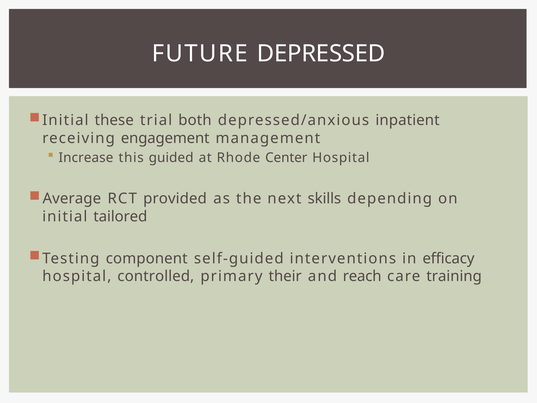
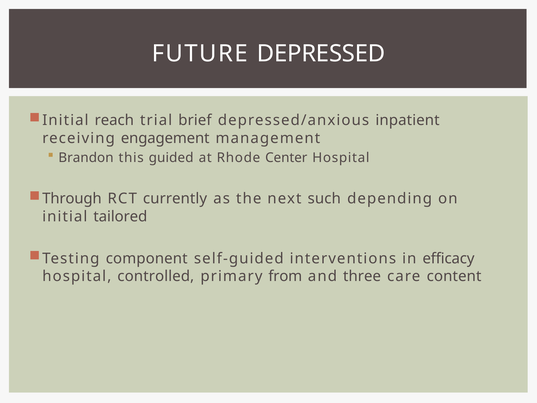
these: these -> reach
both: both -> brief
Increase: Increase -> Brandon
Average: Average -> Through
provided: provided -> currently
skills: skills -> such
their: their -> from
reach: reach -> three
training: training -> content
